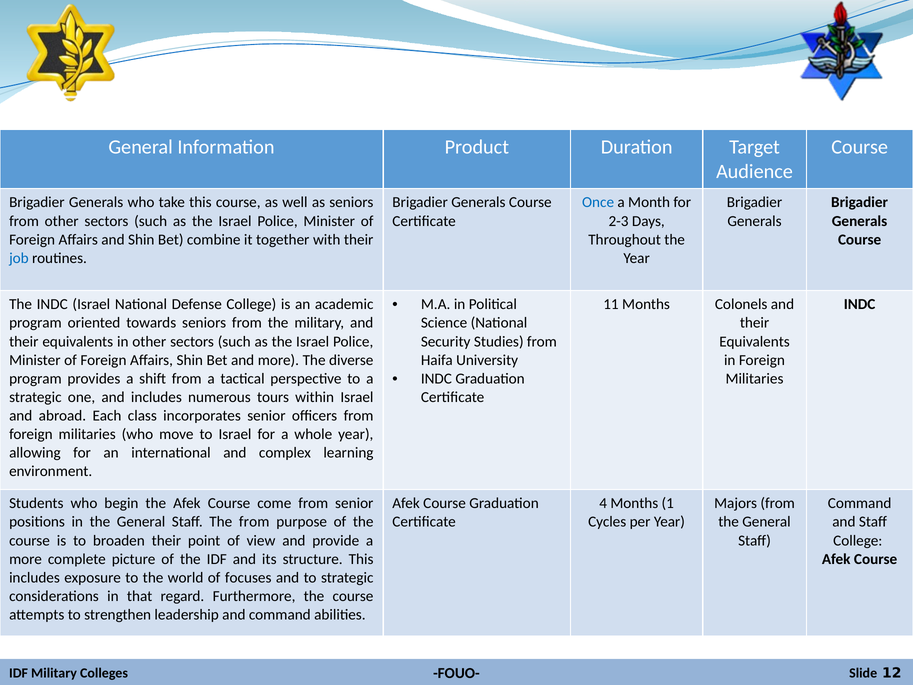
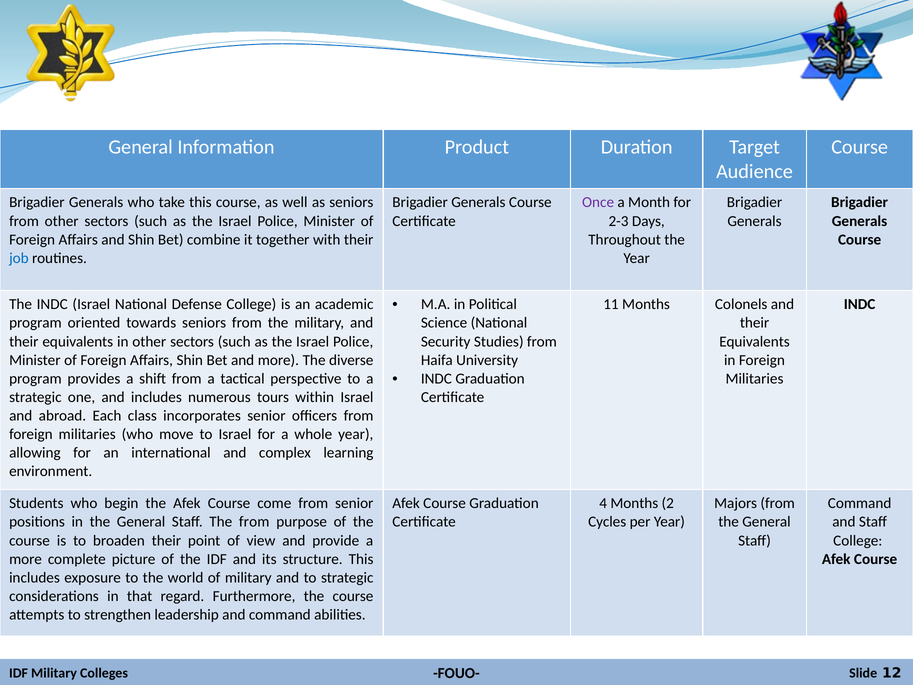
Once colour: blue -> purple
1: 1 -> 2
of focuses: focuses -> military
